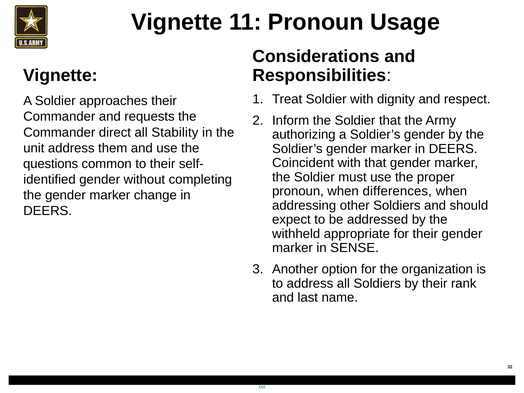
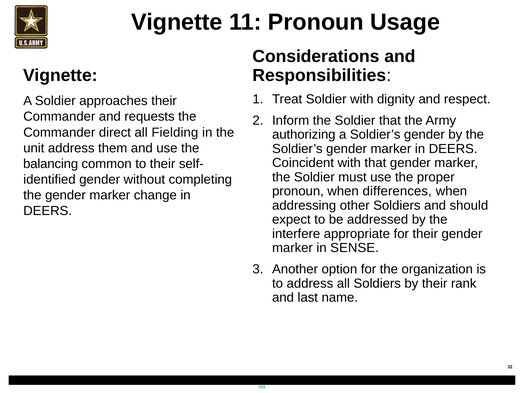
Stability: Stability -> Fielding
questions: questions -> balancing
withheld: withheld -> interfere
